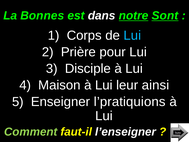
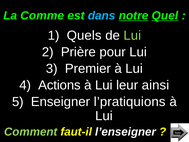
Bonnes: Bonnes -> Comme
dans colour: white -> light blue
Sont: Sont -> Quel
Corps: Corps -> Quels
Lui at (132, 35) colour: light blue -> light green
Disciple: Disciple -> Premier
Maison: Maison -> Actions
